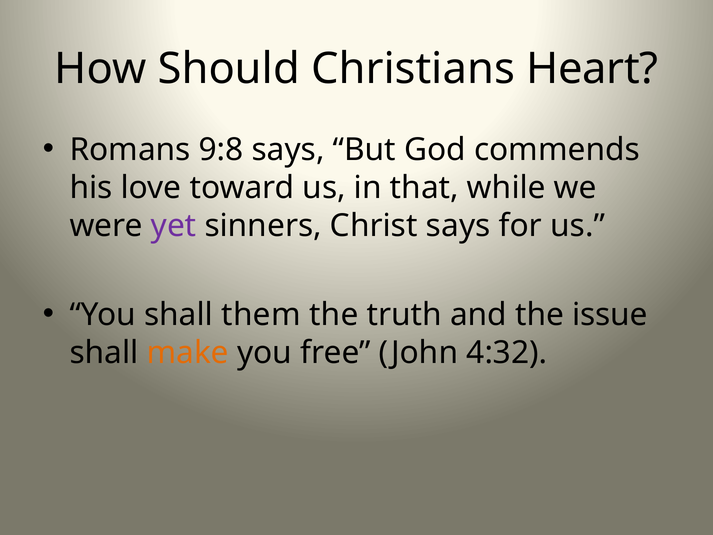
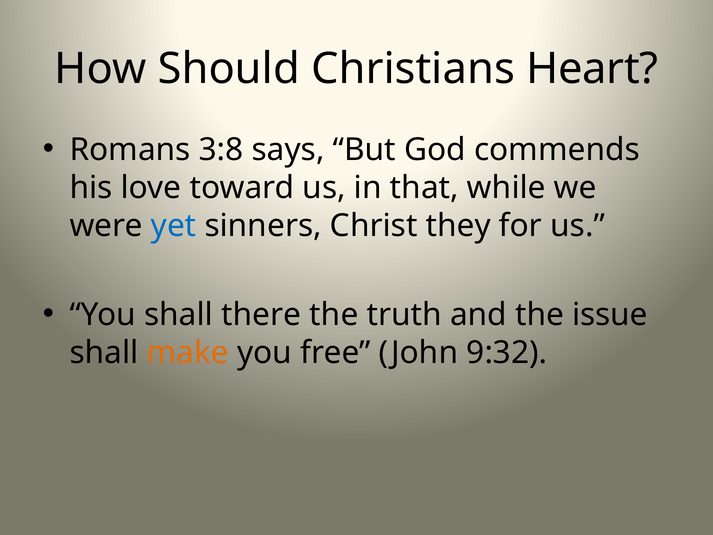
9:8: 9:8 -> 3:8
yet colour: purple -> blue
Christ says: says -> they
them: them -> there
4:32: 4:32 -> 9:32
